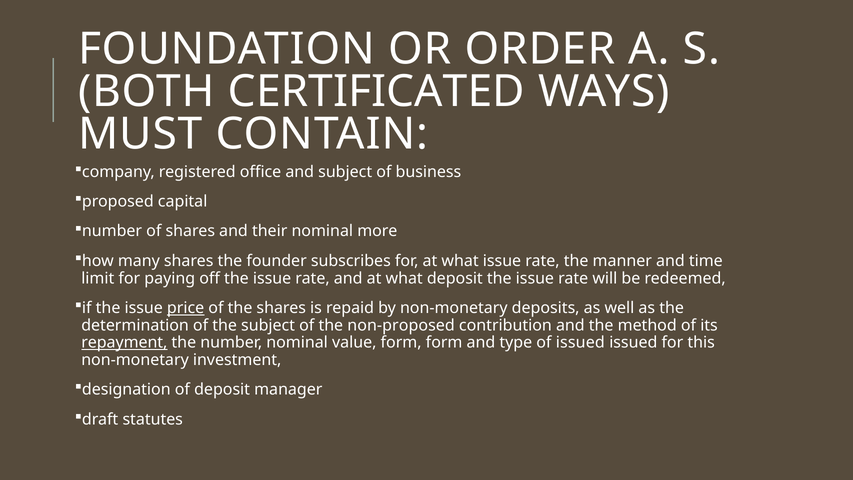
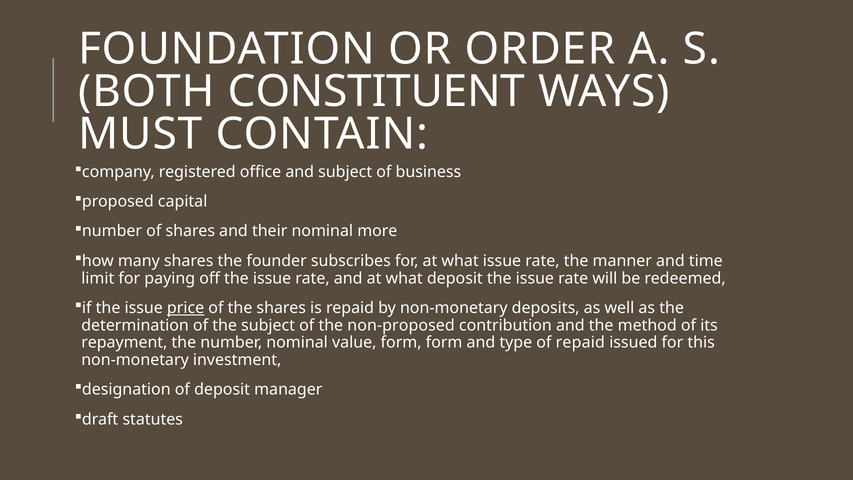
CERTIFICATED: CERTIFICATED -> CONSTITUENT
repayment underline: present -> none
of issued: issued -> repaid
